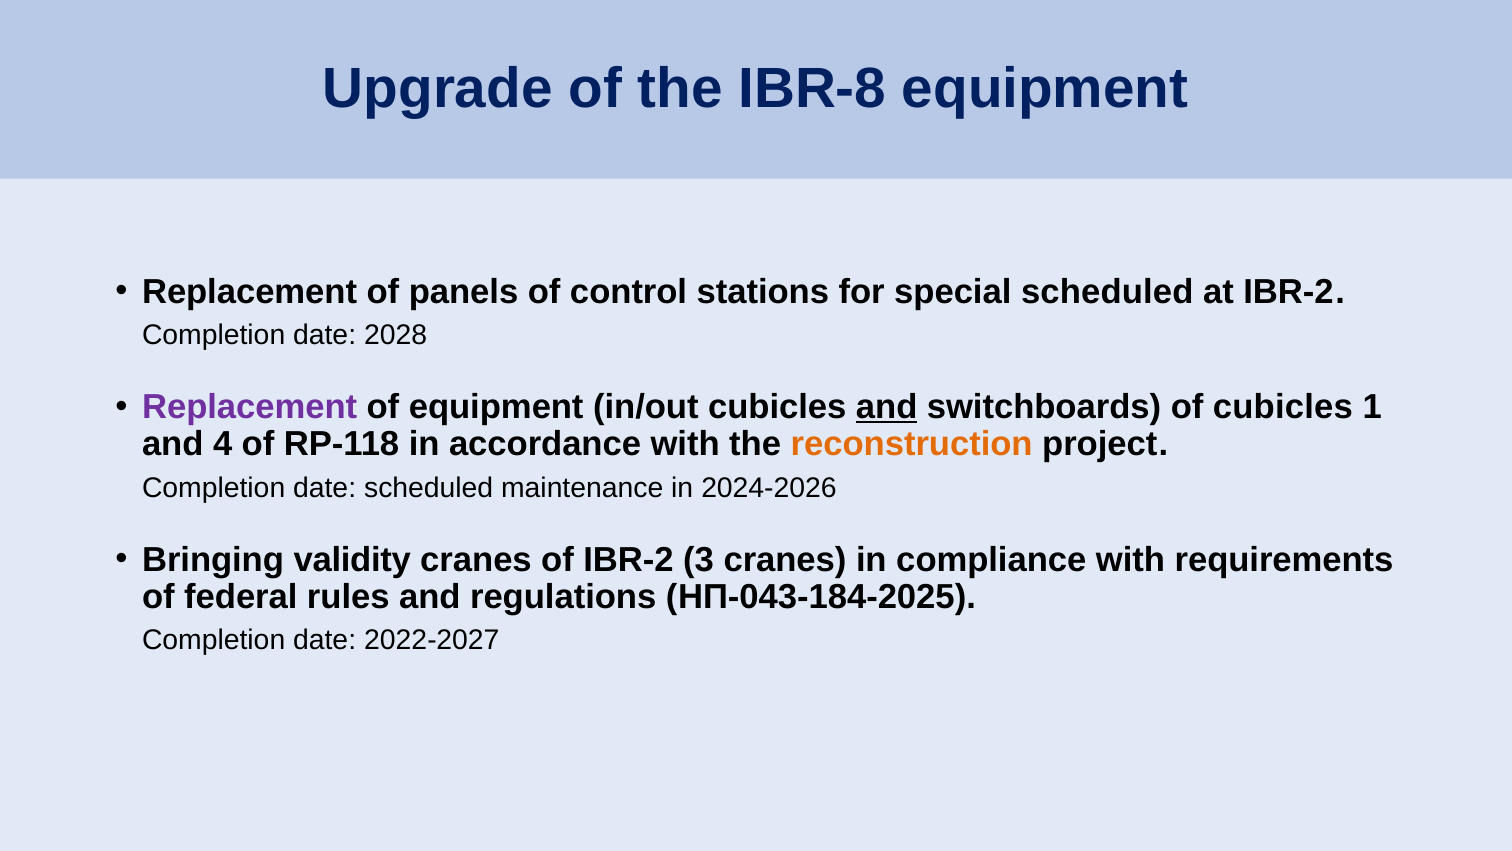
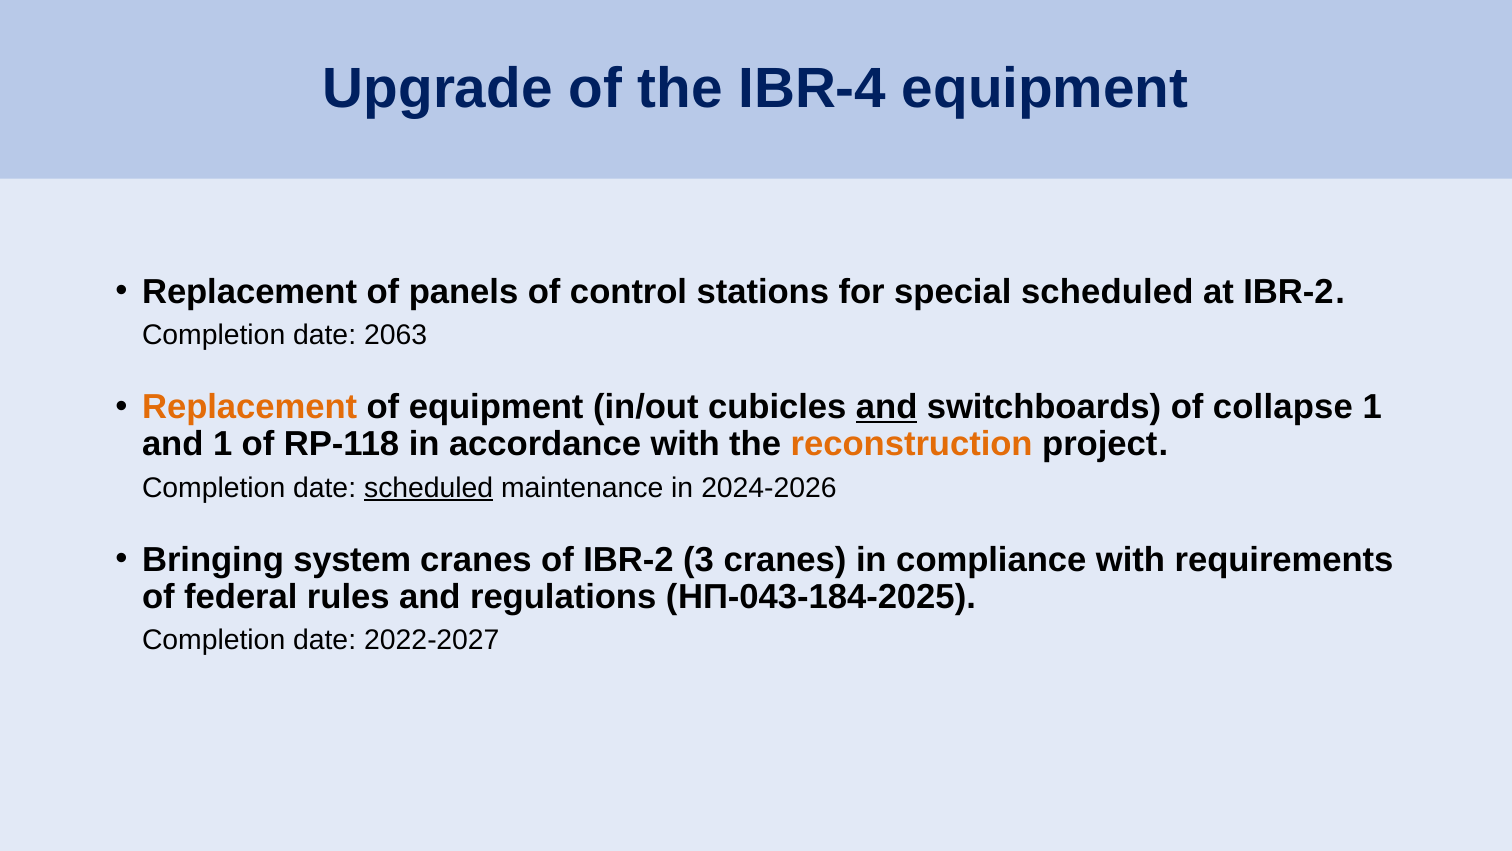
IBR-8: IBR-8 -> IBR-4
2028: 2028 -> 2063
Replacement at (250, 407) colour: purple -> orange
of cubicles: cubicles -> collapse
and 4: 4 -> 1
scheduled at (429, 488) underline: none -> present
validity: validity -> system
